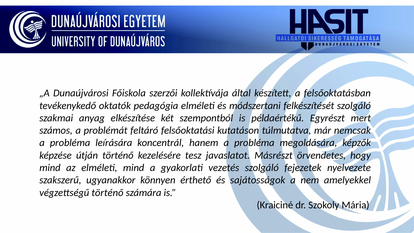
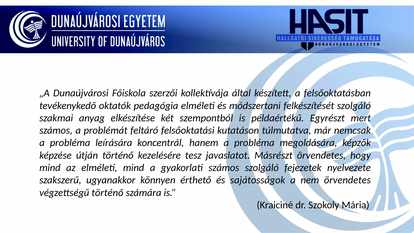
gyakorlati vezetés: vezetés -> számos
nem amelyekkel: amelyekkel -> örvendetes
